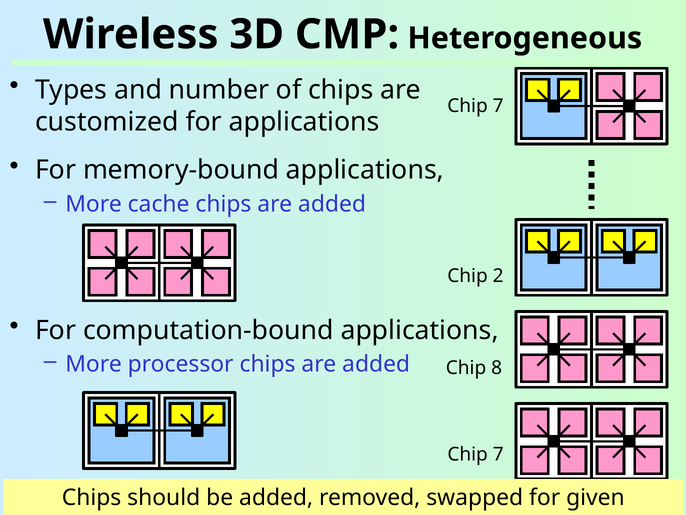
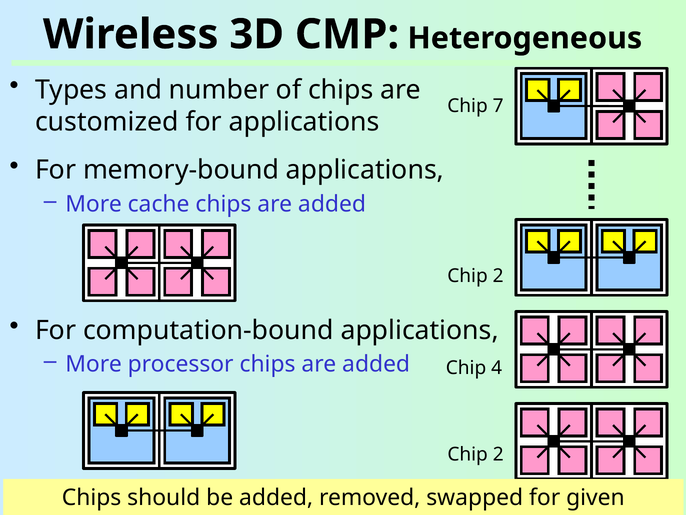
8: 8 -> 4
7 at (498, 454): 7 -> 2
